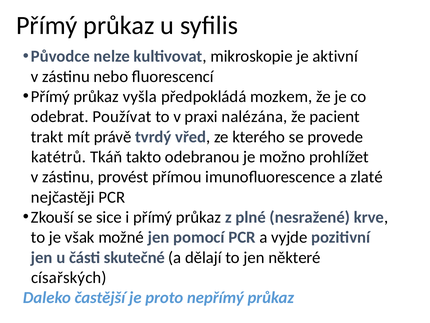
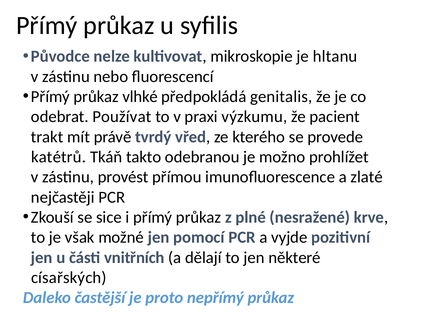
aktivní: aktivní -> hltanu
vyšla: vyšla -> vlhké
mozkem: mozkem -> genitalis
nalézána: nalézána -> výzkumu
skutečné: skutečné -> vnitřních
